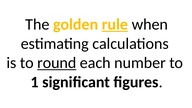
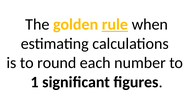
round underline: present -> none
